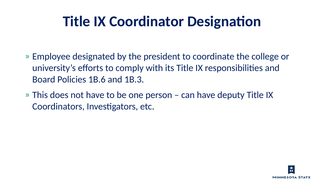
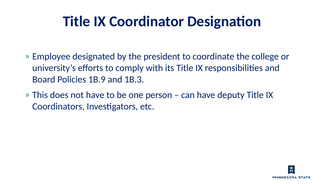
1B.6: 1B.6 -> 1B.9
